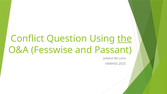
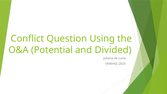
the underline: present -> none
Fesswise: Fesswise -> Potential
Passant: Passant -> Divided
